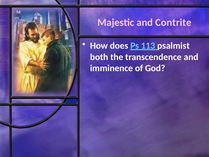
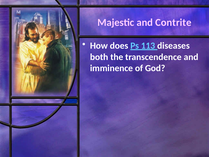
psalmist: psalmist -> diseases
